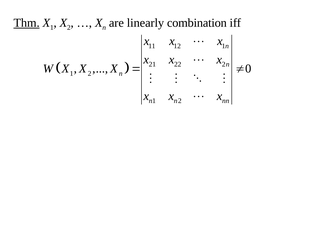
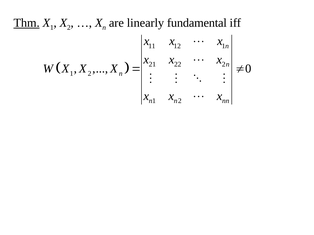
combination: combination -> fundamental
